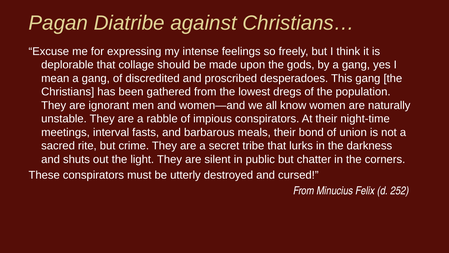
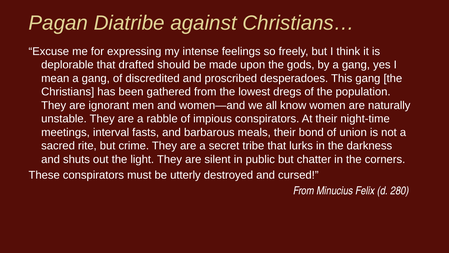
collage: collage -> drafted
252: 252 -> 280
